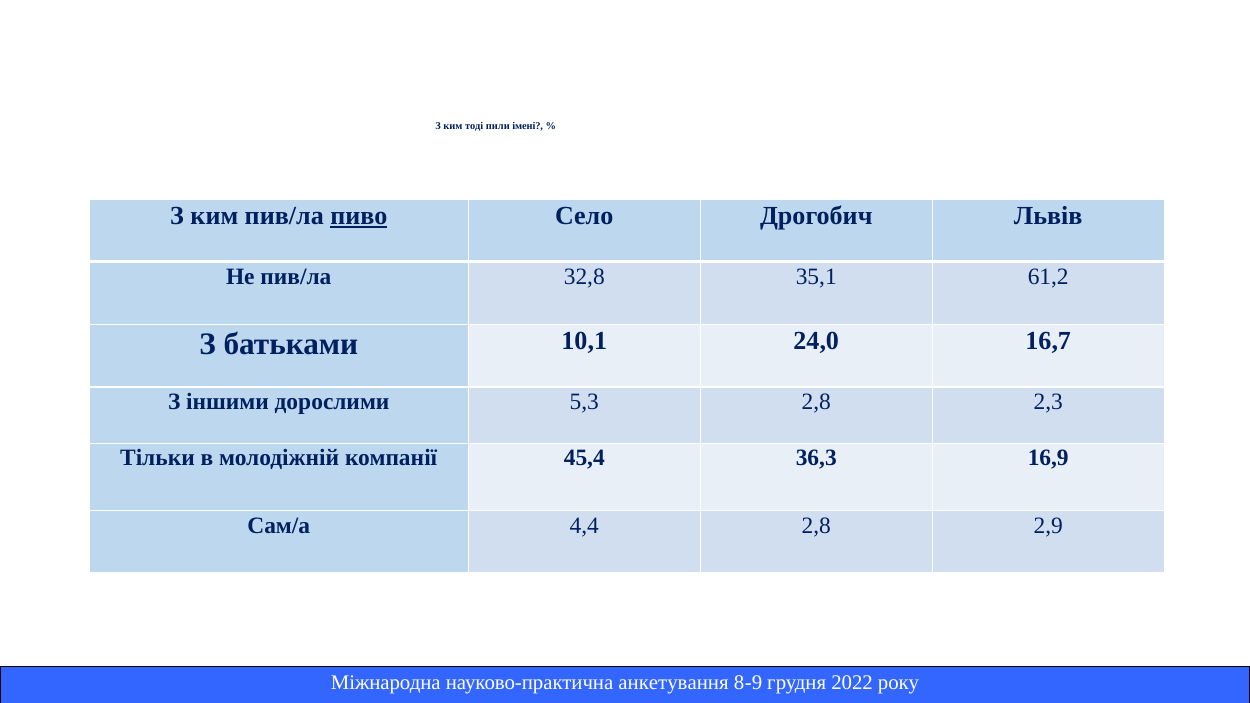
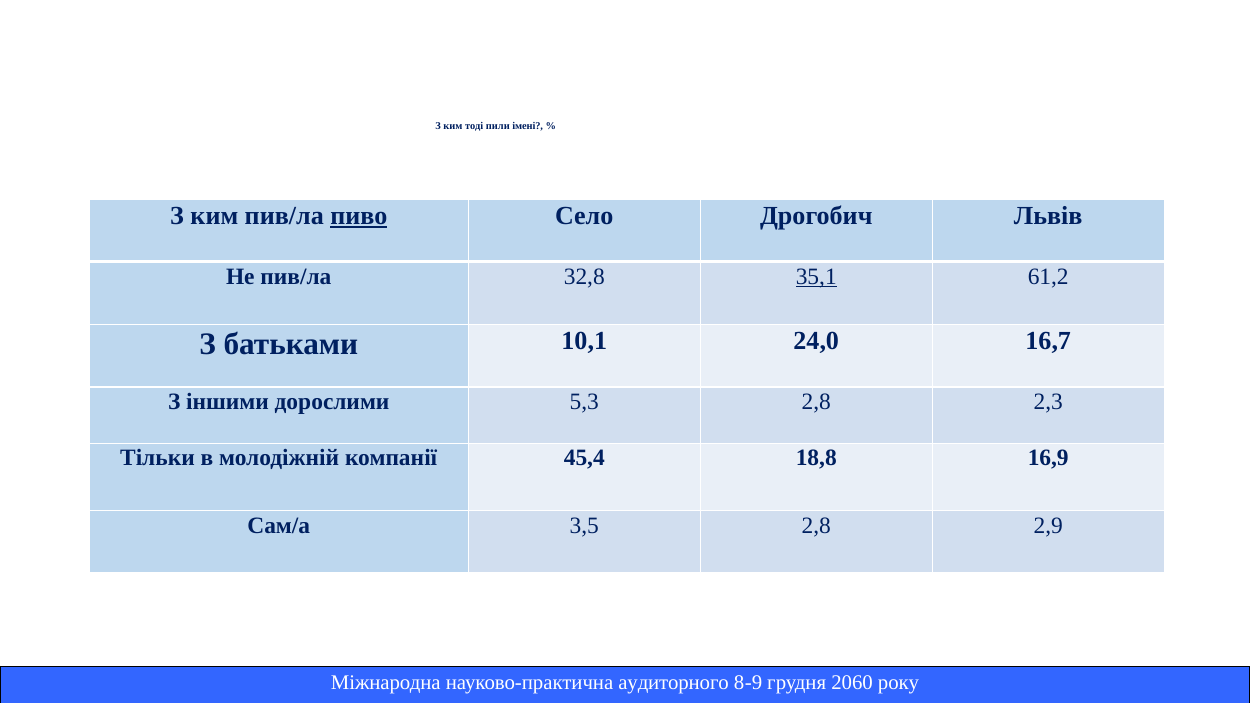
35,1 underline: none -> present
36,3: 36,3 -> 18,8
4,4: 4,4 -> 3,5
анкетування: анкетування -> аудиторного
2022: 2022 -> 2060
